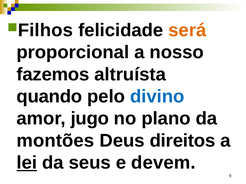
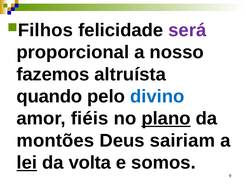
será colour: orange -> purple
jugo: jugo -> fiéis
plano underline: none -> present
direitos: direitos -> sairiam
seus: seus -> volta
devem: devem -> somos
